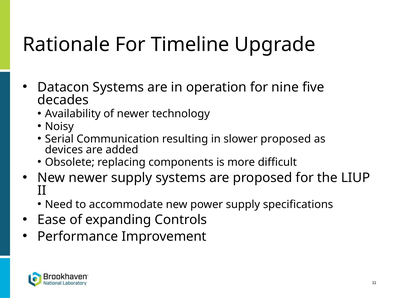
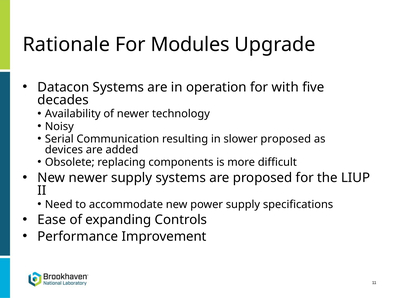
Timeline: Timeline -> Modules
nine: nine -> with
